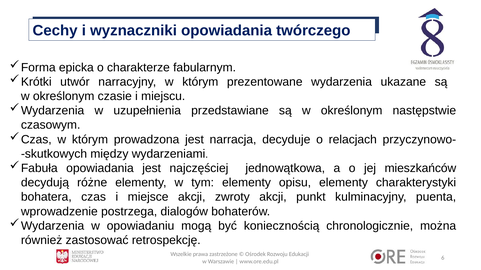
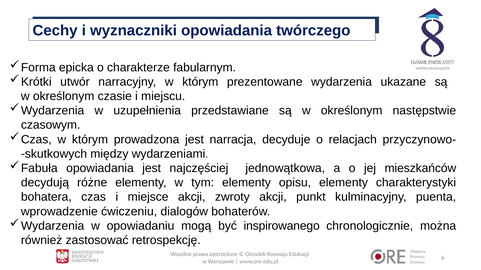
postrzega: postrzega -> ćwiczeniu
koniecznością: koniecznością -> inspirowanego
